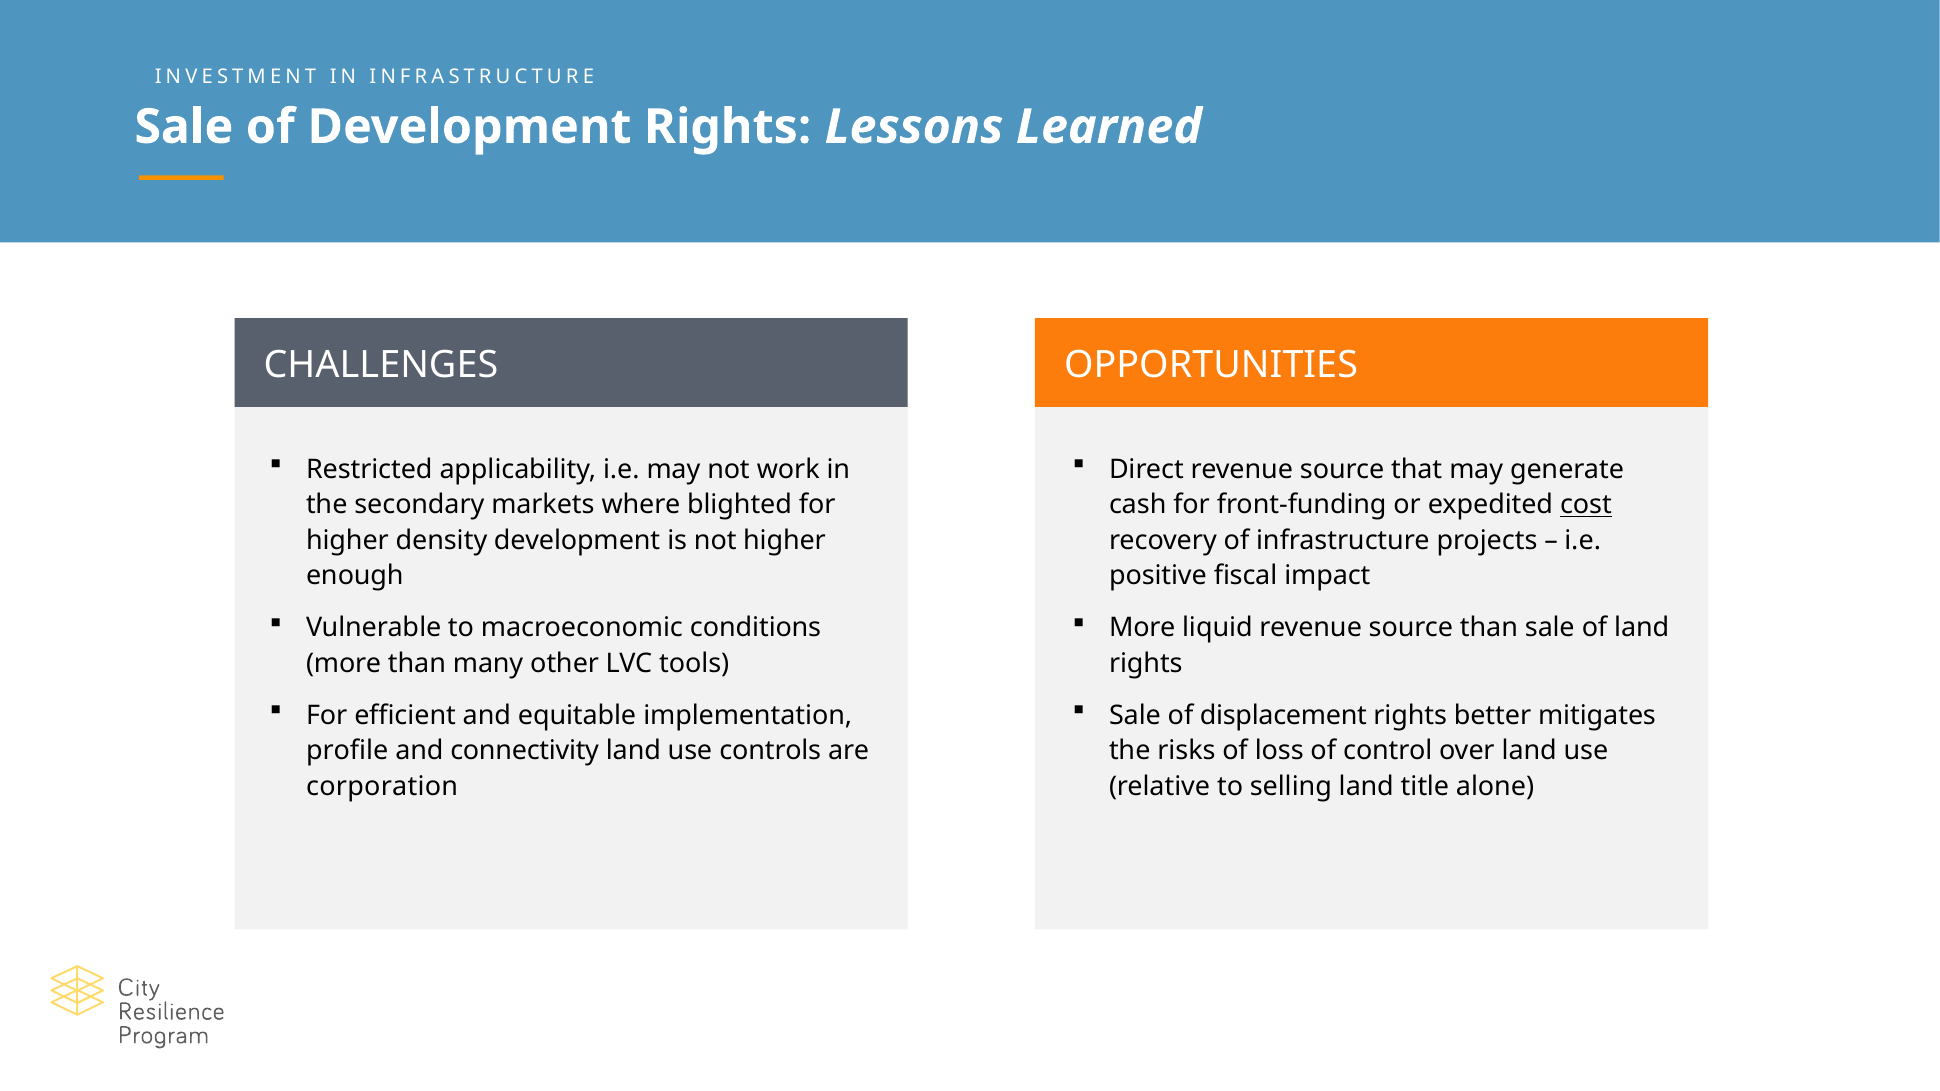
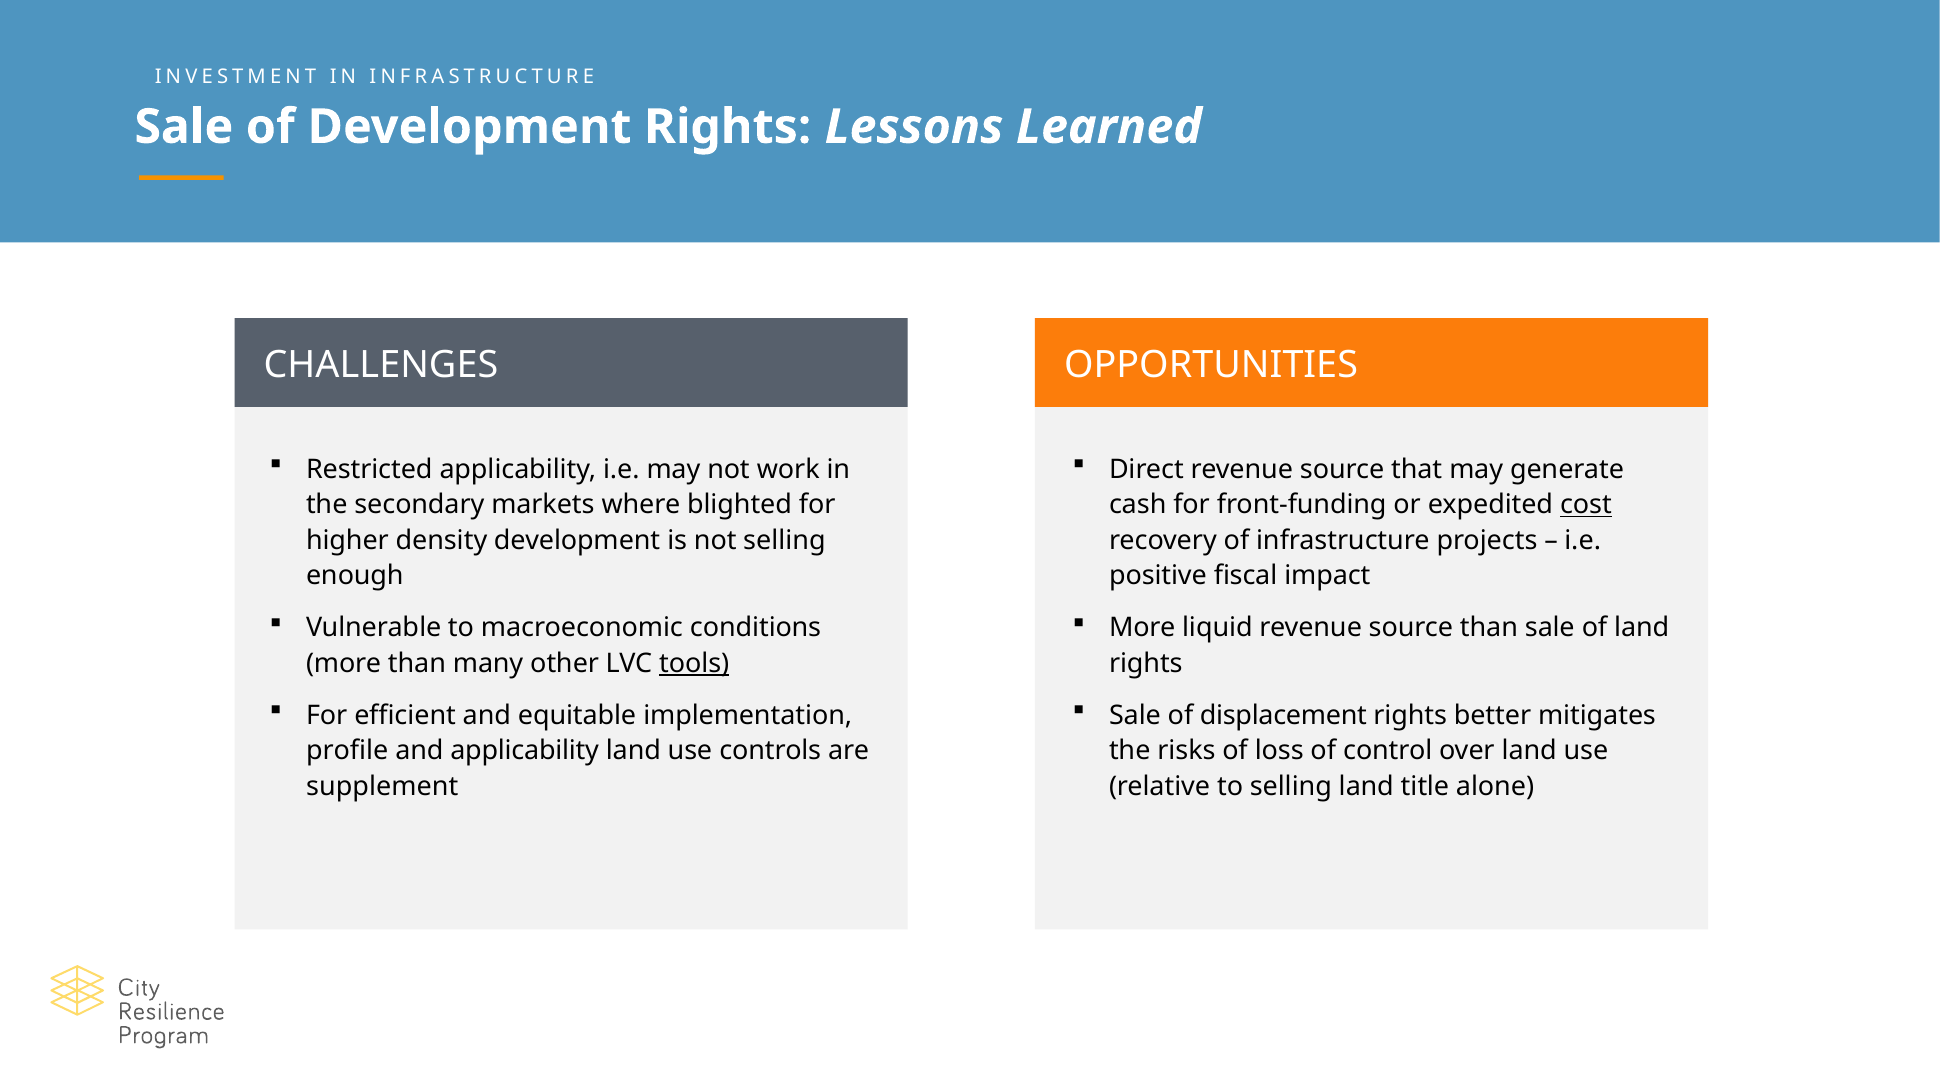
not higher: higher -> selling
tools underline: none -> present
and connectivity: connectivity -> applicability
corporation: corporation -> supplement
